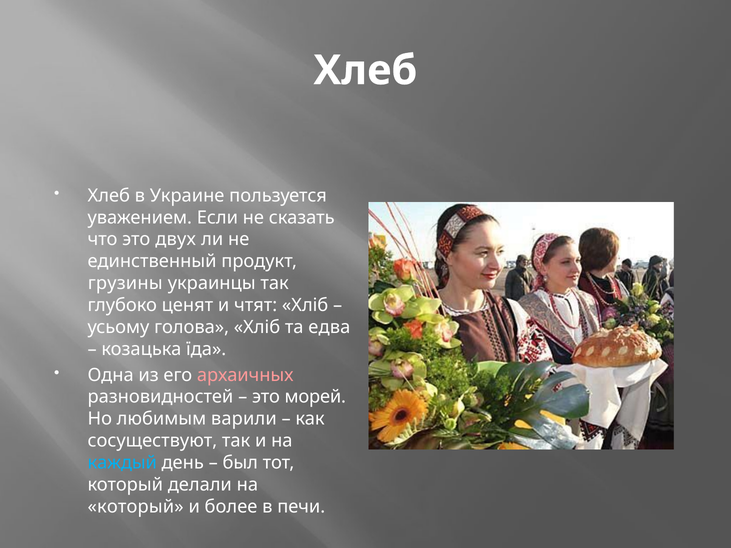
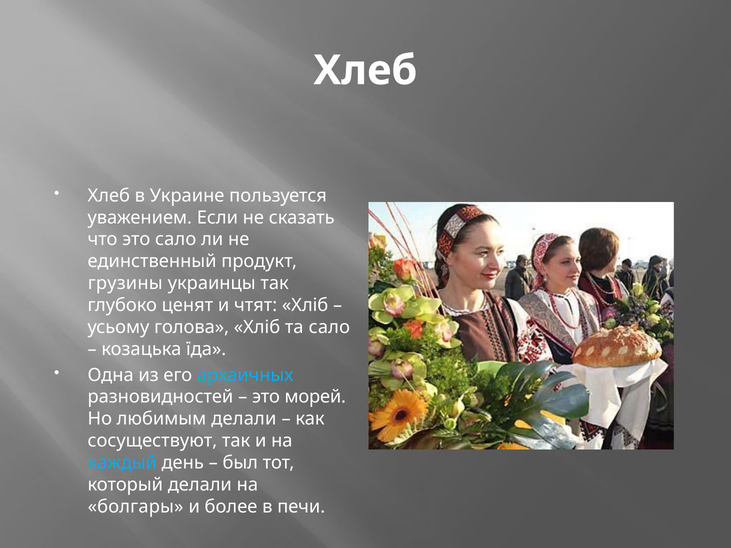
это двух: двух -> сало
та едва: едва -> сало
архаичных colour: pink -> light blue
любимым варили: варили -> делали
который at (136, 507): который -> болгары
